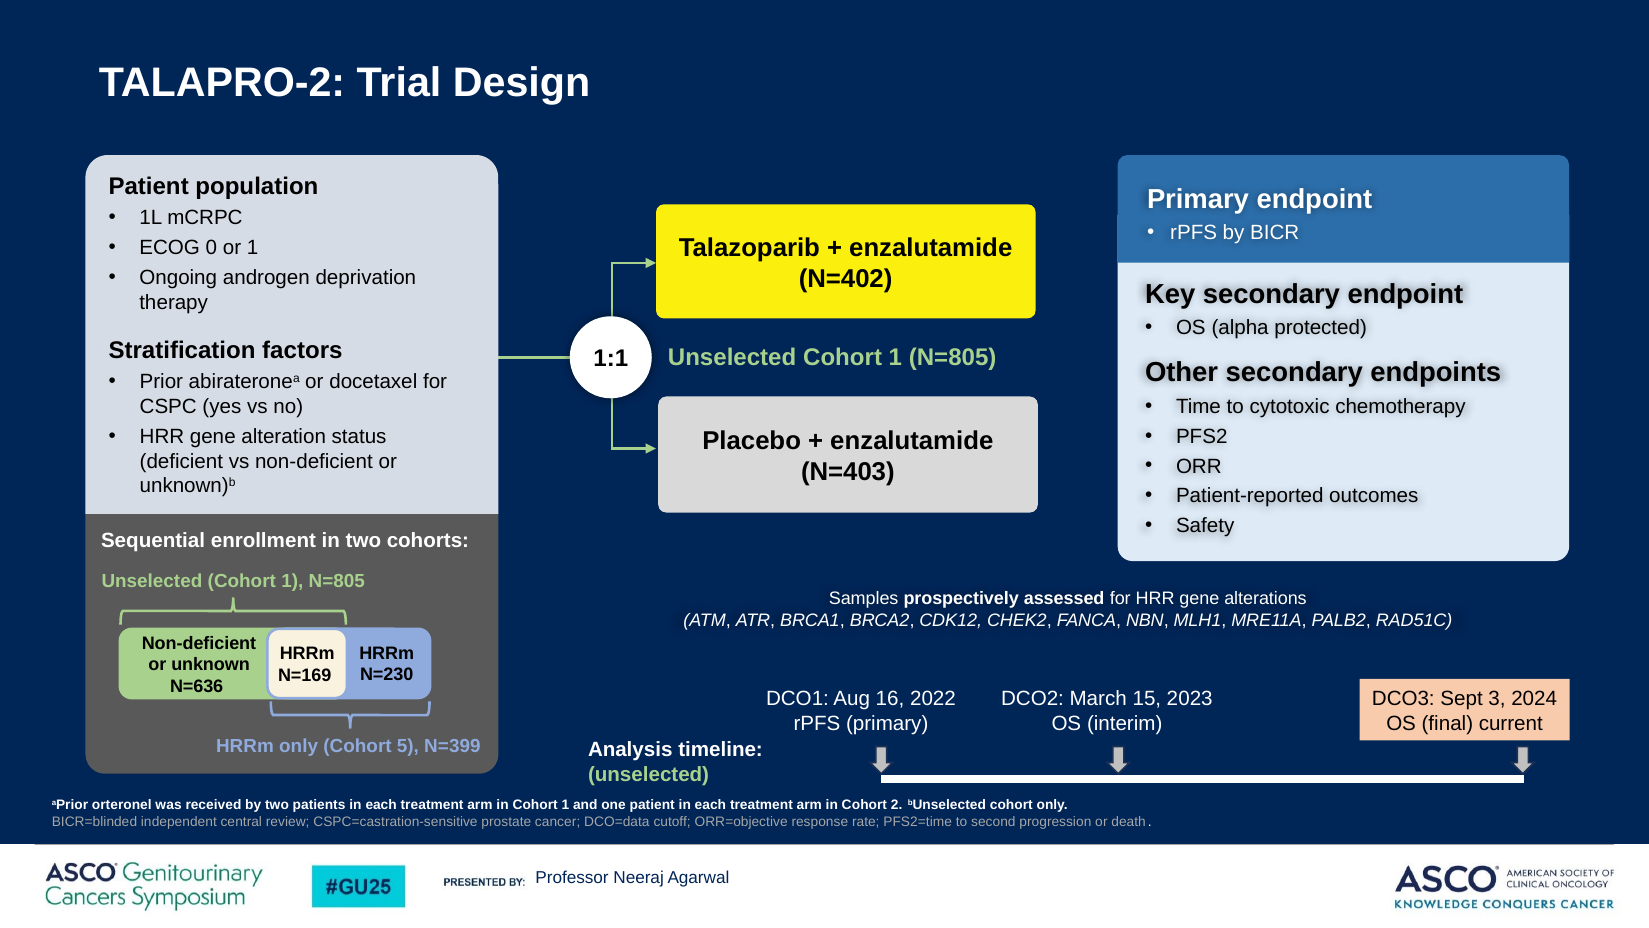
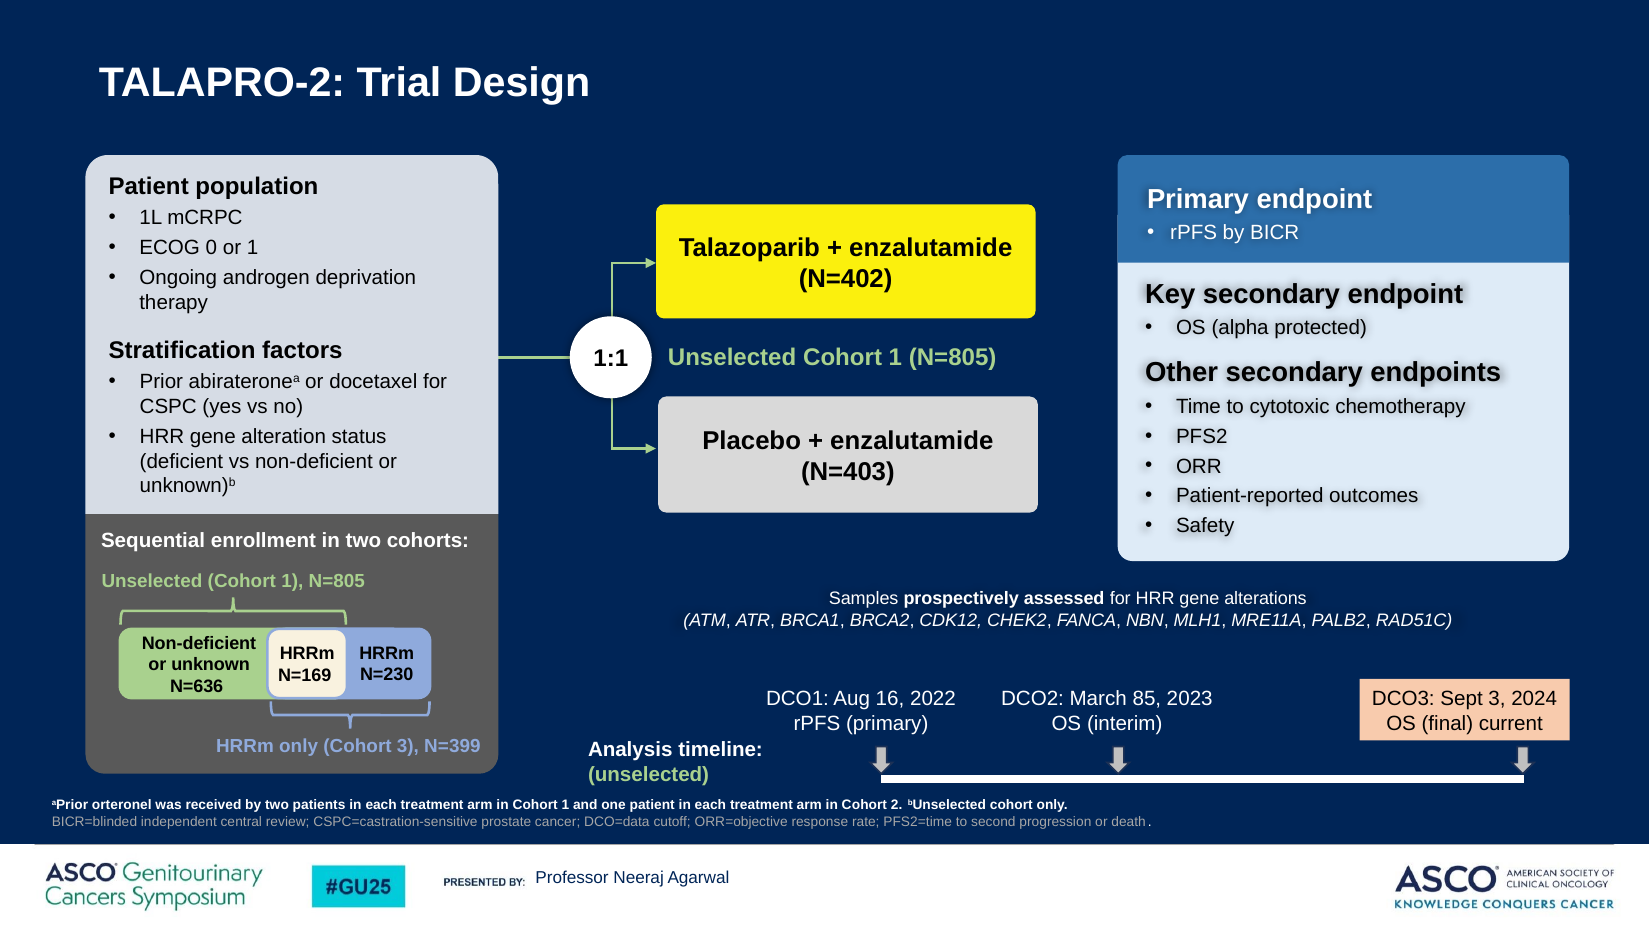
15: 15 -> 85
Cohort 5: 5 -> 3
